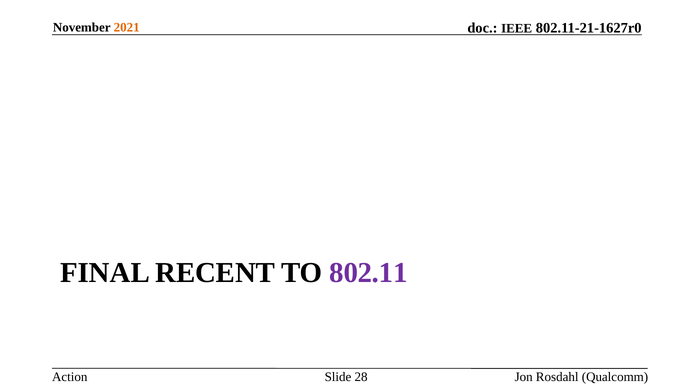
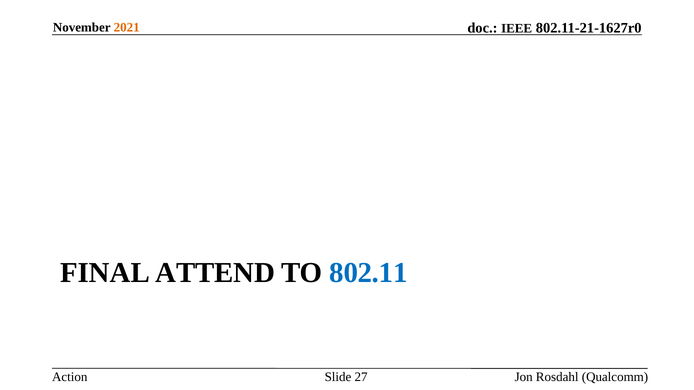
RECENT: RECENT -> ATTEND
802.11 colour: purple -> blue
28: 28 -> 27
